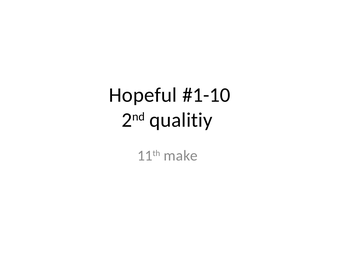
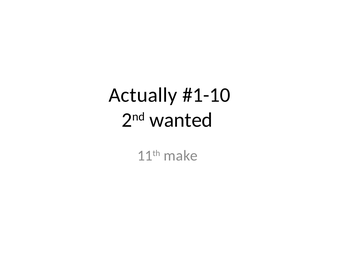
Hopeful: Hopeful -> Actually
qualitiy: qualitiy -> wanted
